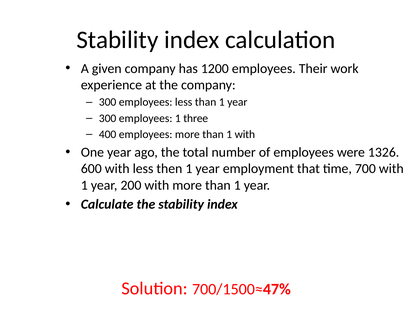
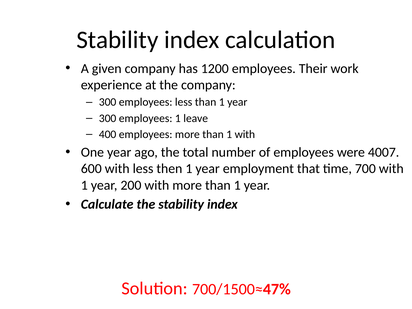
three: three -> leave
1326: 1326 -> 4007
